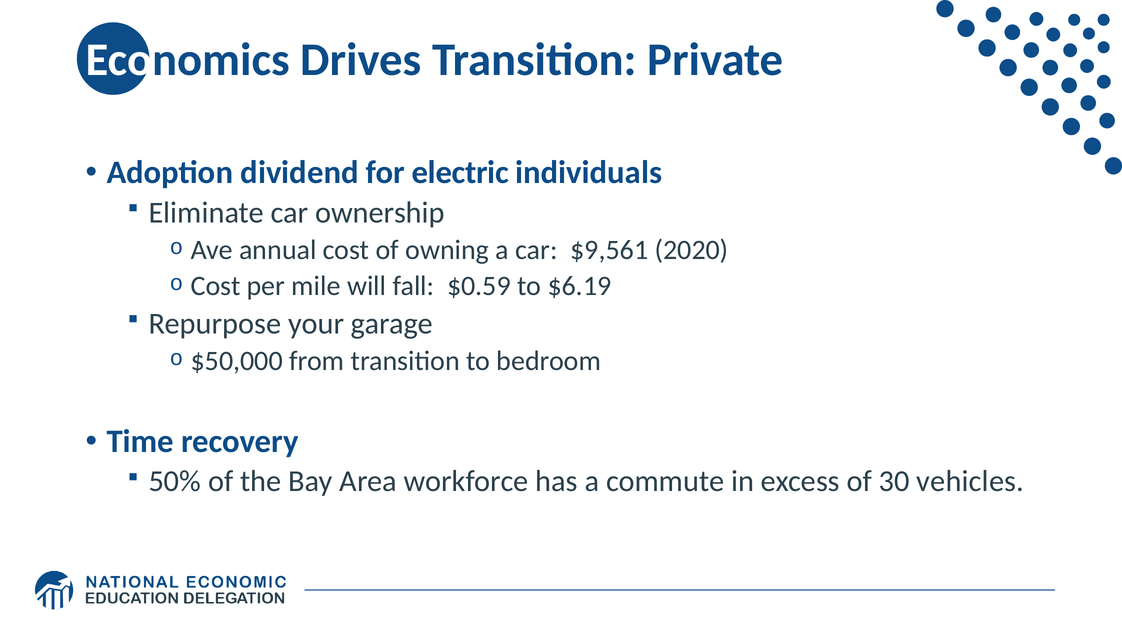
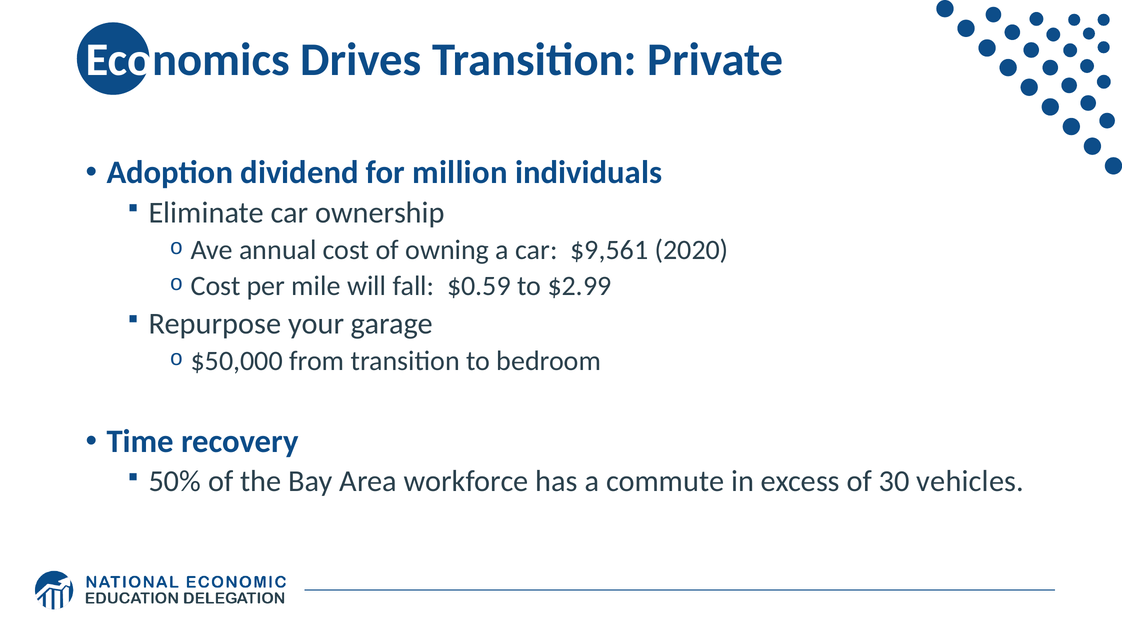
electric: electric -> million
$6.19: $6.19 -> $2.99
